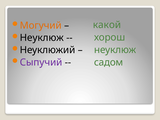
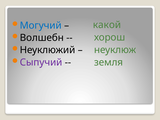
Могучий colour: orange -> blue
Неуклюж at (42, 38): Неуклюж -> Волшебн
садом: садом -> земля
